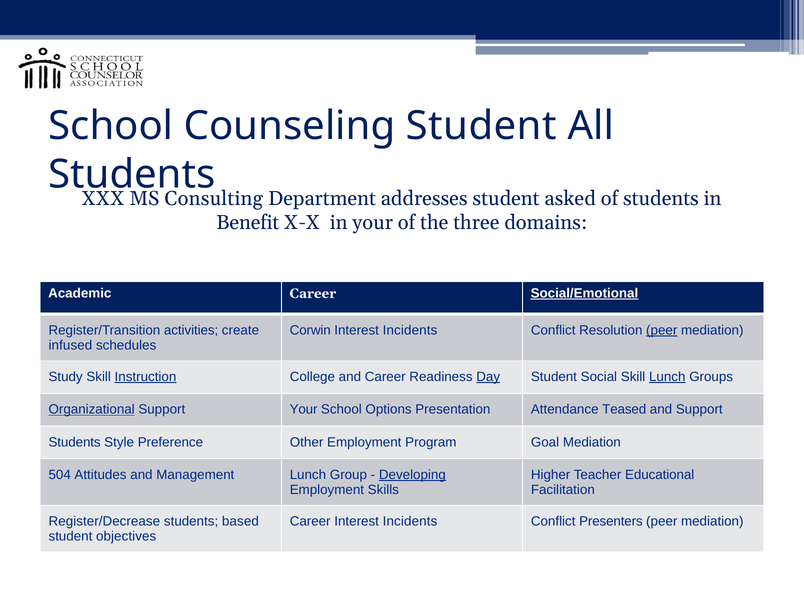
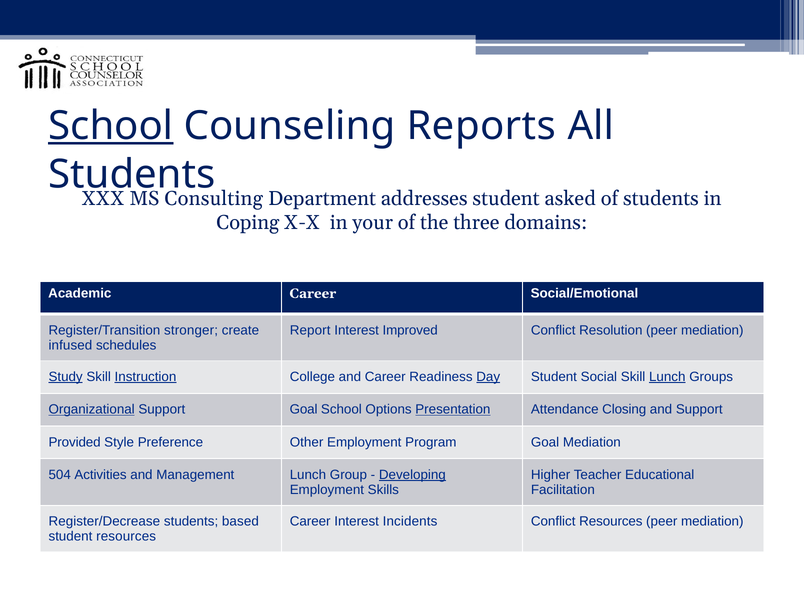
School at (111, 126) underline: none -> present
Counseling Student: Student -> Reports
Benefit: Benefit -> Coping
Social/Emotional underline: present -> none
activities: activities -> stronger
Corwin: Corwin -> Report
Incidents at (410, 330): Incidents -> Improved
peer at (662, 330) underline: present -> none
Study underline: none -> present
Support Your: Your -> Goal
Presentation underline: none -> present
Teased: Teased -> Closing
Students at (75, 442): Students -> Provided
Attitudes: Attitudes -> Activities
Conflict Presenters: Presenters -> Resources
student objectives: objectives -> resources
